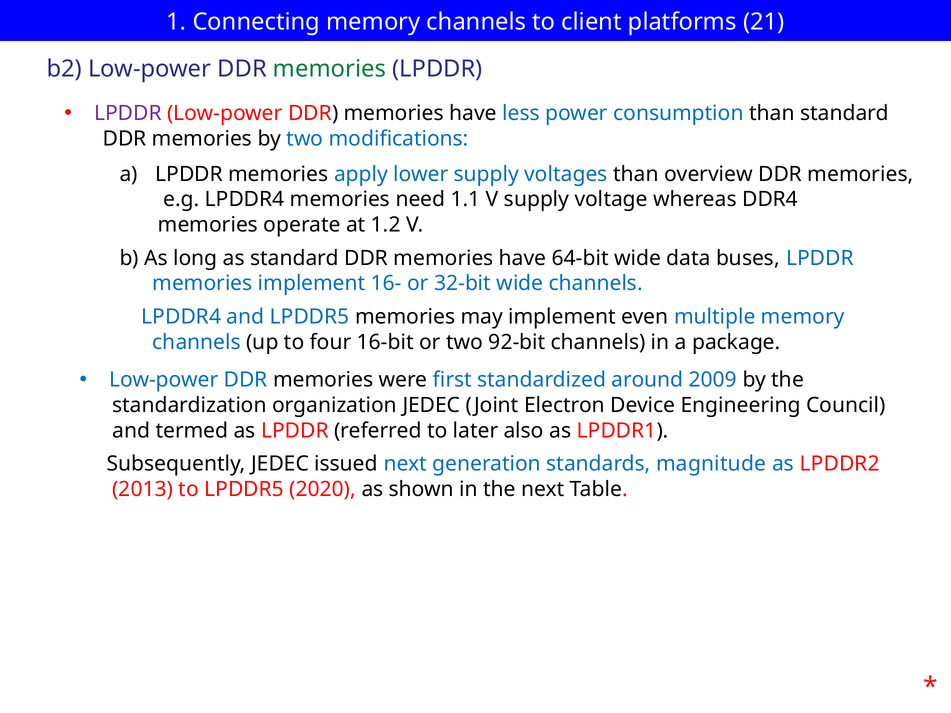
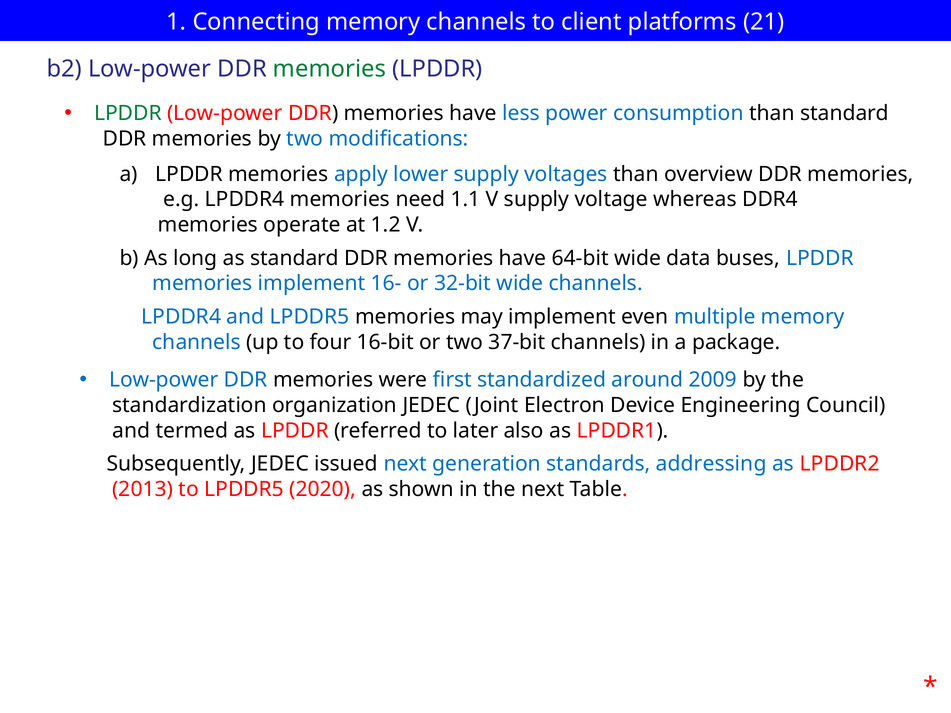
LPDDR at (128, 113) colour: purple -> green
92-bit: 92-bit -> 37-bit
magnitude: magnitude -> addressing
